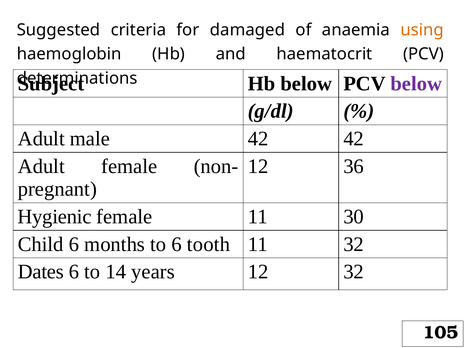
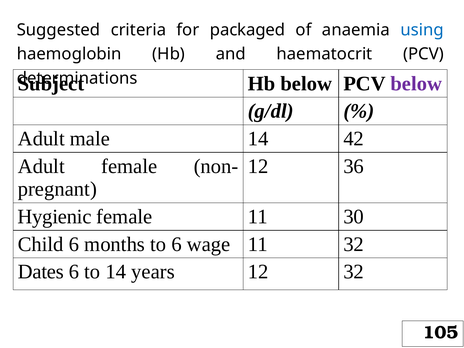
damaged: damaged -> packaged
using colour: orange -> blue
male 42: 42 -> 14
tooth: tooth -> wage
